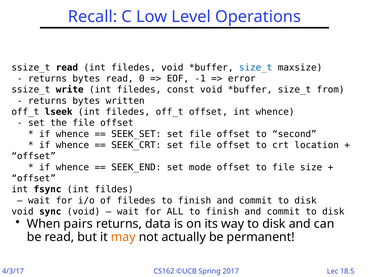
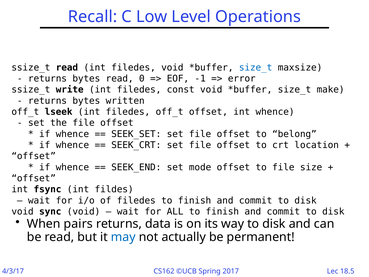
from: from -> make
second: second -> belong
may colour: orange -> blue
